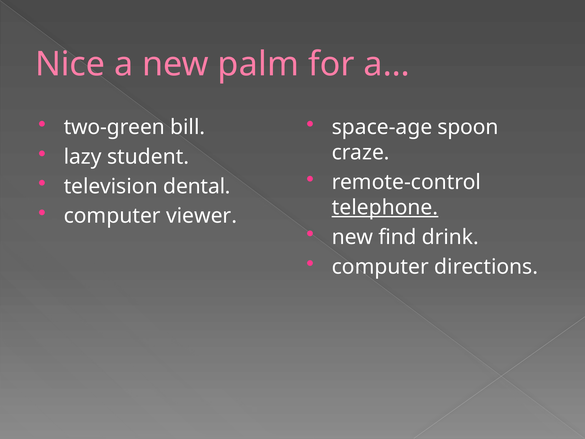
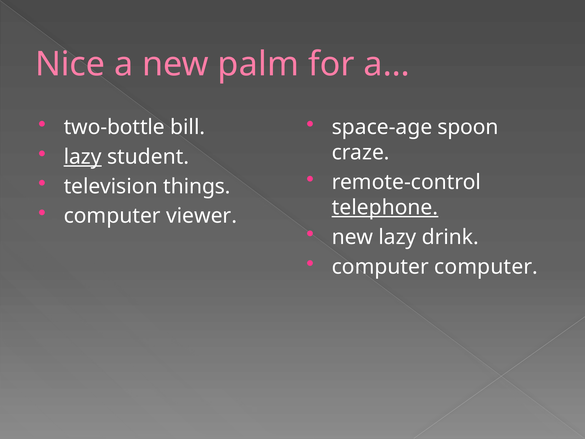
two-green: two-green -> two-bottle
lazy at (83, 157) underline: none -> present
dental: dental -> things
new find: find -> lazy
computer directions: directions -> computer
